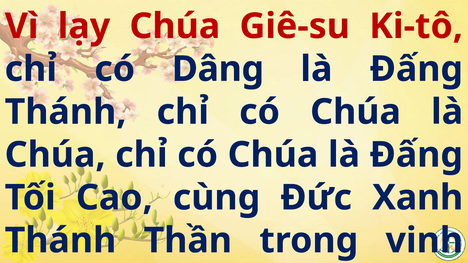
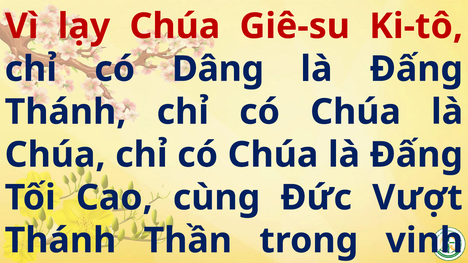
Xanh: Xanh -> Vượt
